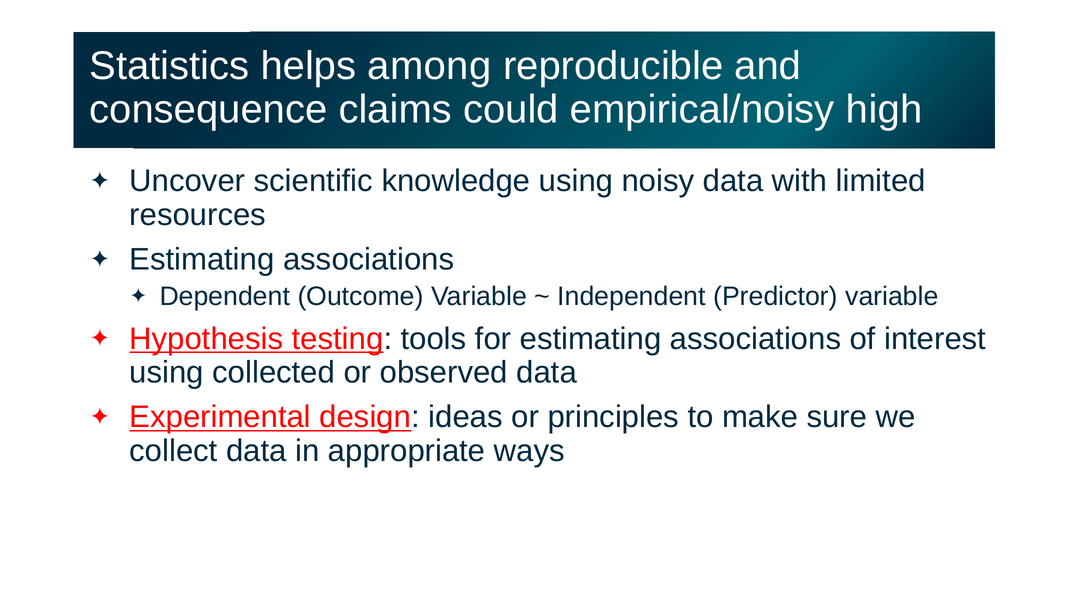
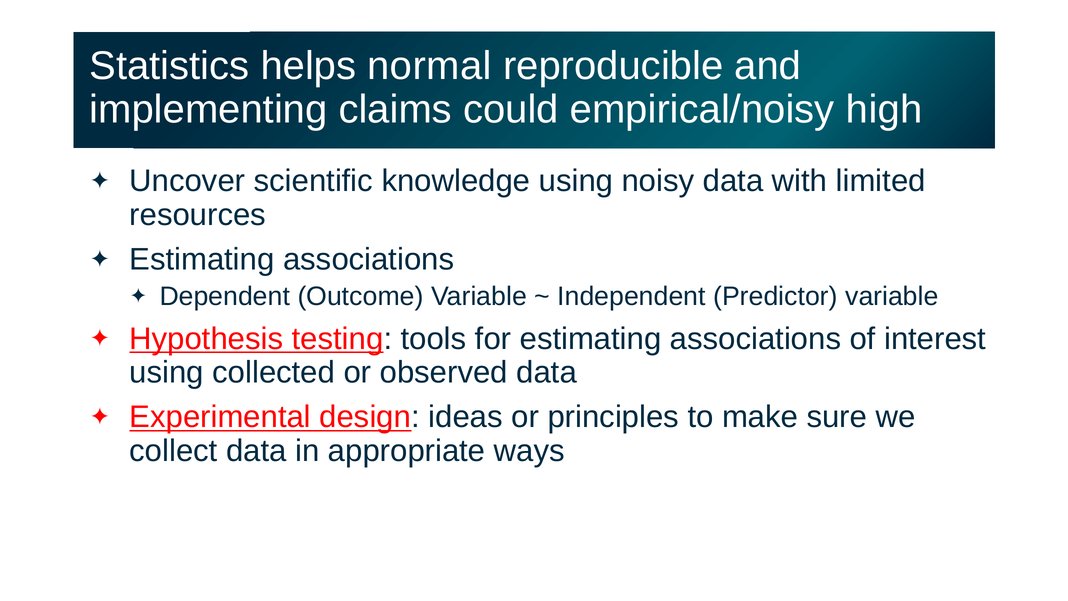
among: among -> normal
consequence: consequence -> implementing
